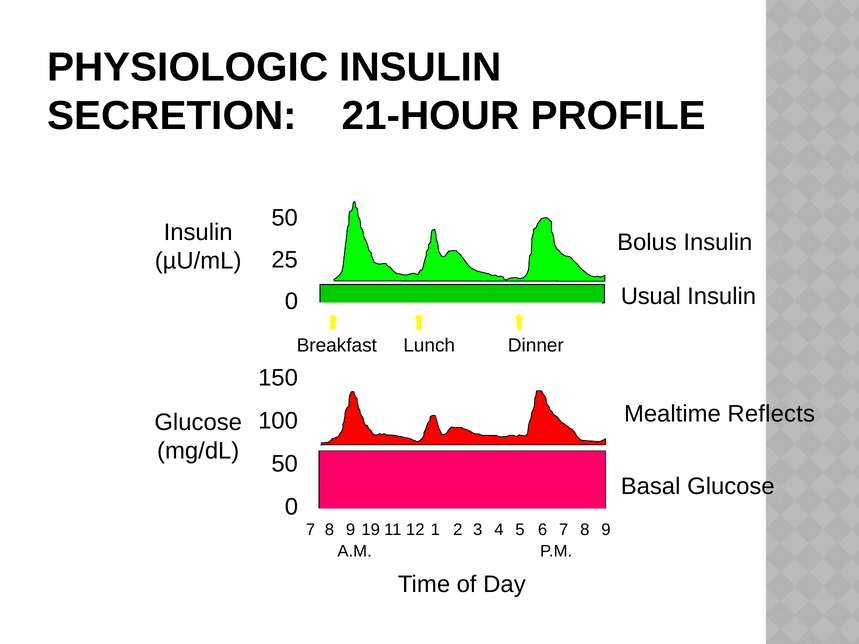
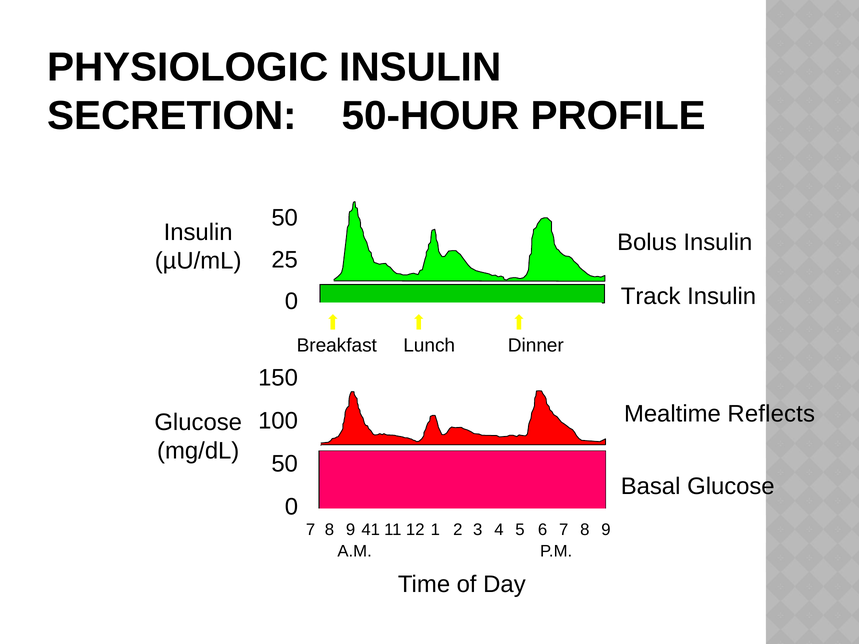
21-HOUR: 21-HOUR -> 50-HOUR
Usual: Usual -> Track
19: 19 -> 41
